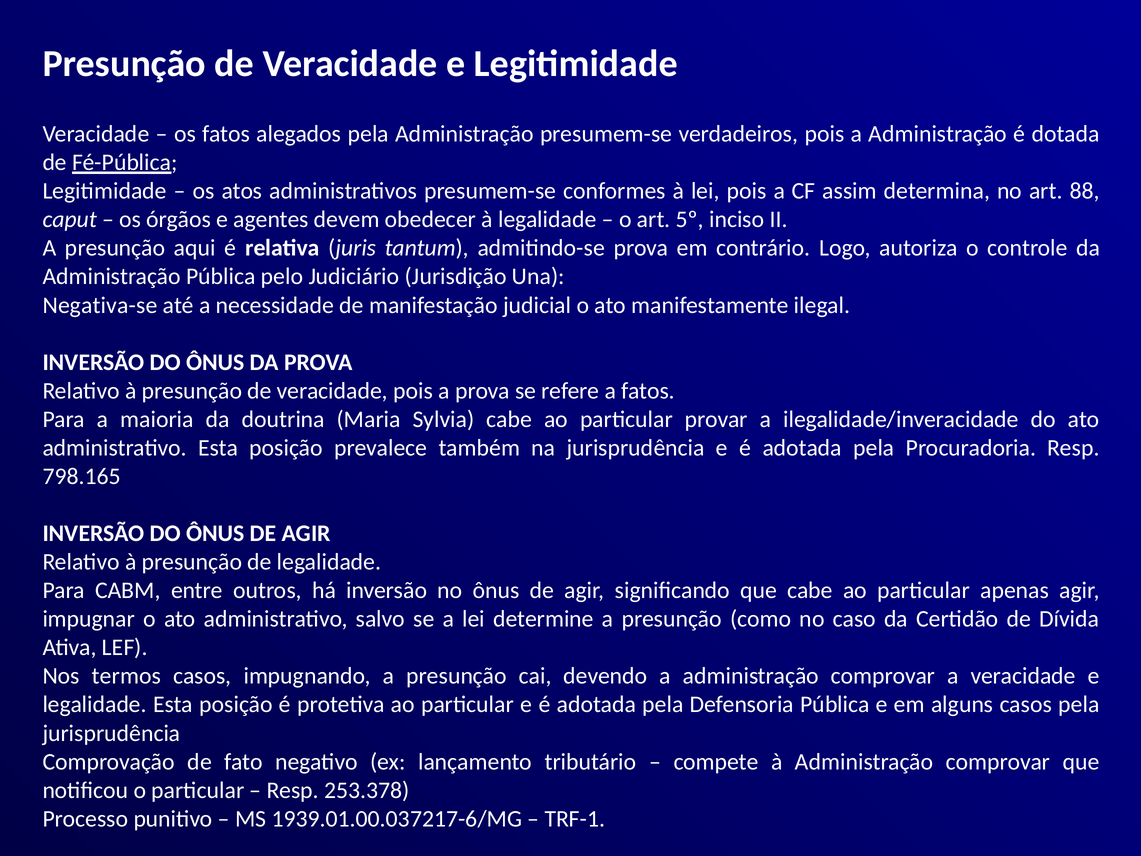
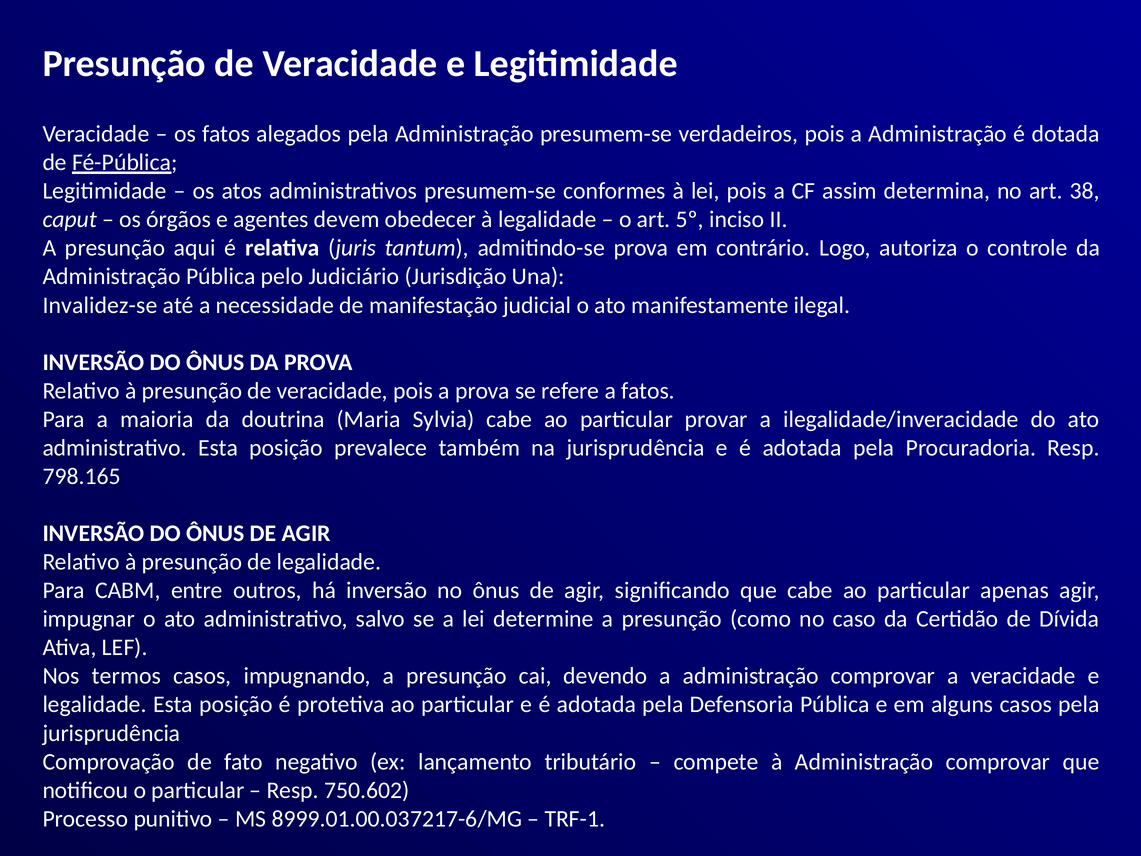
88: 88 -> 38
Negativa-se: Negativa-se -> Invalidez-se
253.378: 253.378 -> 750.602
1939.01.00.037217-6/MG: 1939.01.00.037217-6/MG -> 8999.01.00.037217-6/MG
